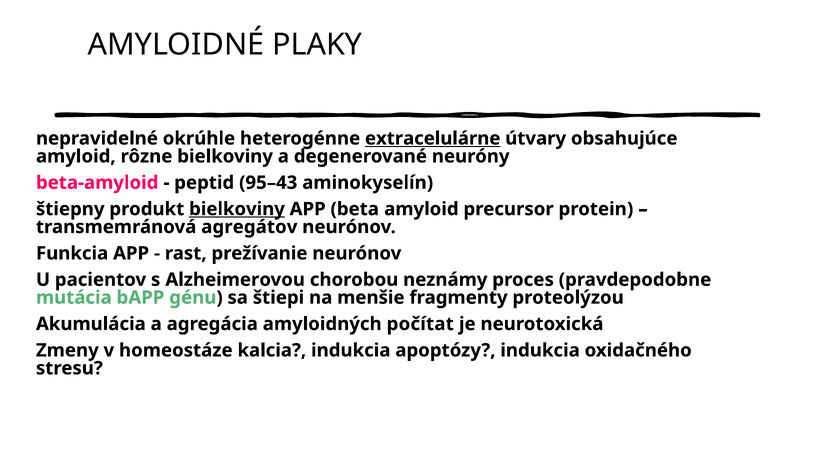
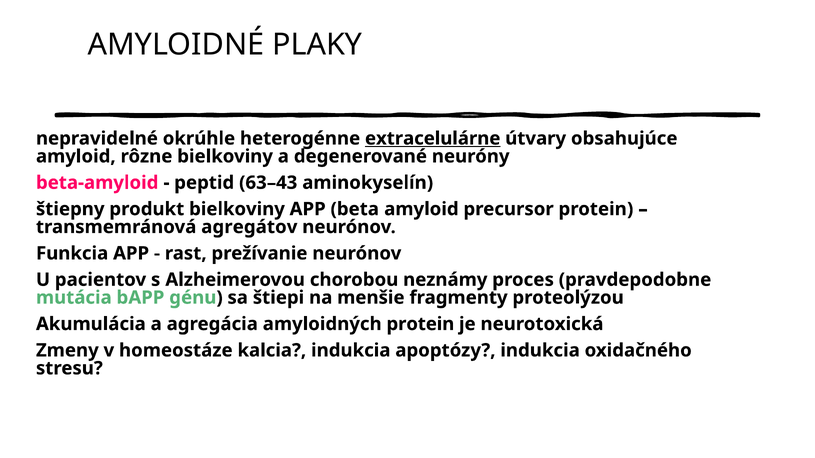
95–43: 95–43 -> 63–43
bielkoviny at (237, 209) underline: present -> none
amyloidných počítat: počítat -> protein
